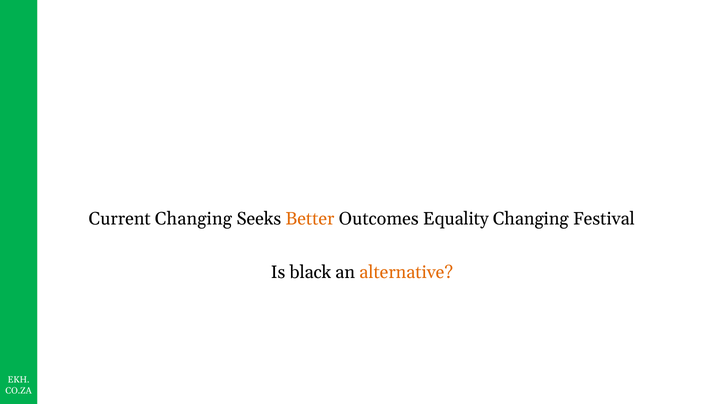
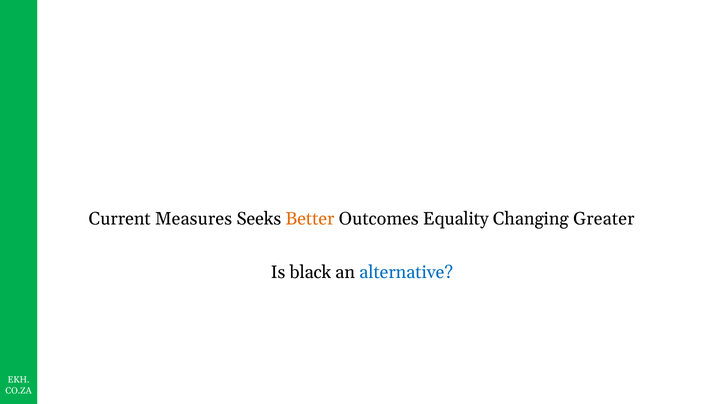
Current Changing: Changing -> Measures
Festival: Festival -> Greater
alternative colour: orange -> blue
